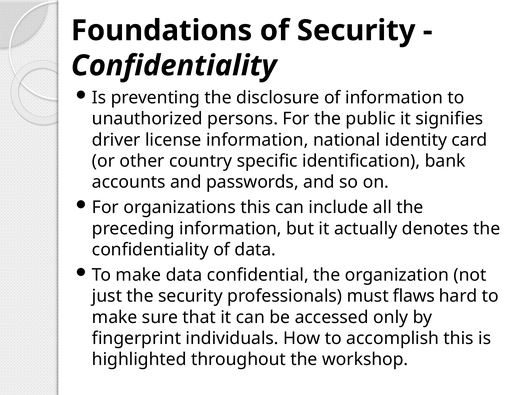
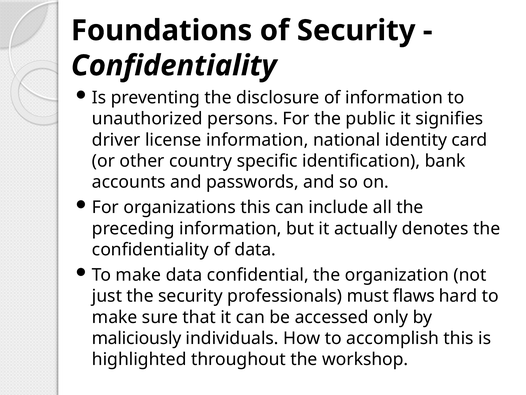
fingerprint: fingerprint -> maliciously
